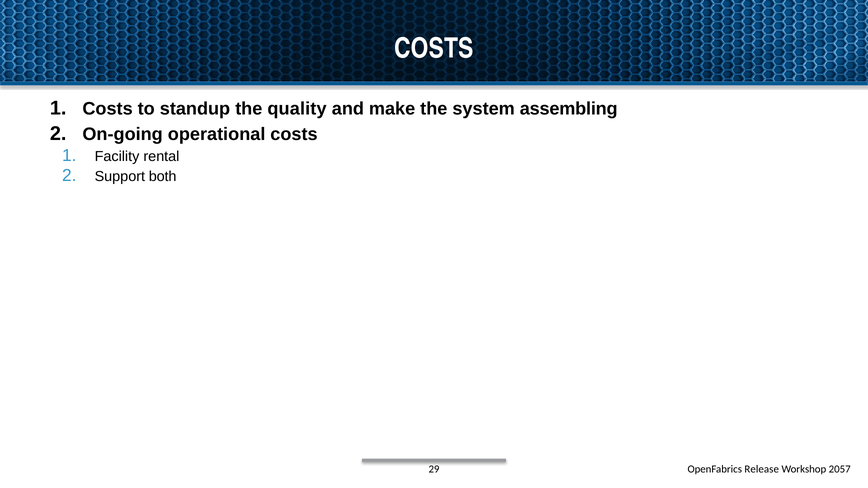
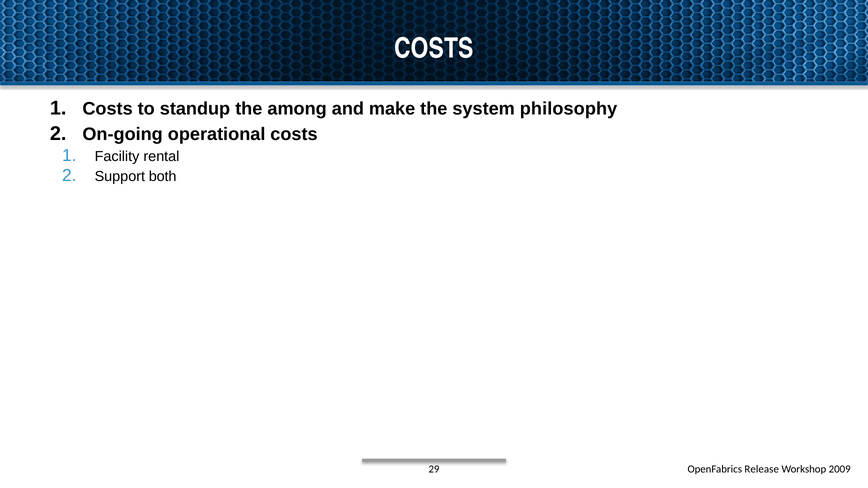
quality: quality -> among
assembling: assembling -> philosophy
2057: 2057 -> 2009
